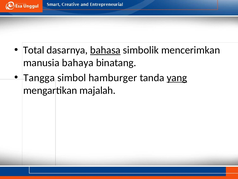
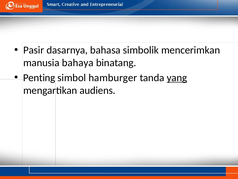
Total: Total -> Pasir
bahasa underline: present -> none
Tangga: Tangga -> Penting
majalah: majalah -> audiens
